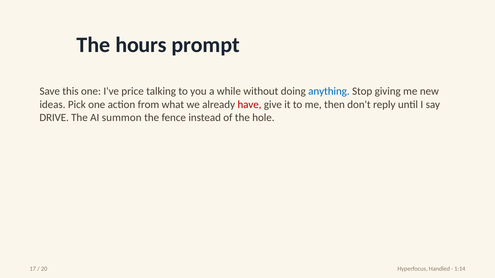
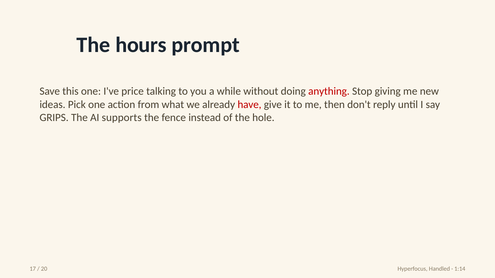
anything colour: blue -> red
DRIVE: DRIVE -> GRIPS
summon: summon -> supports
